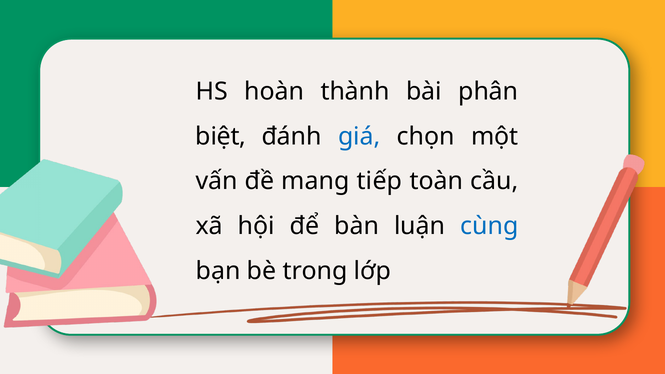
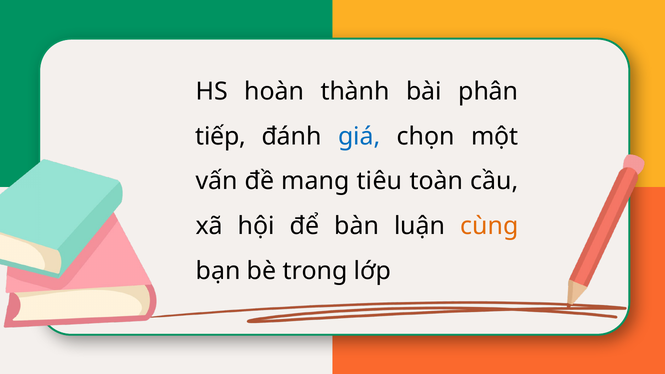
biệt: biệt -> tiếp
tiếp: tiếp -> tiêu
cùng colour: blue -> orange
